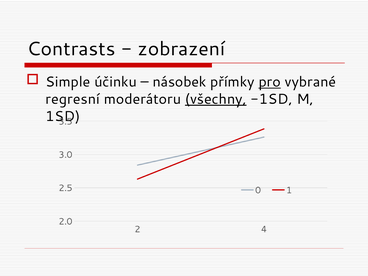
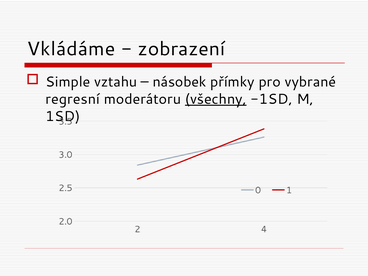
Contrasts: Contrasts -> Vkládáme
účinku: účinku -> vztahu
pro underline: present -> none
